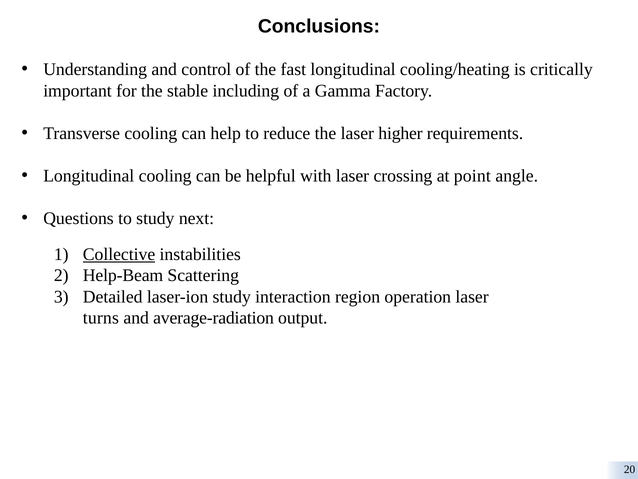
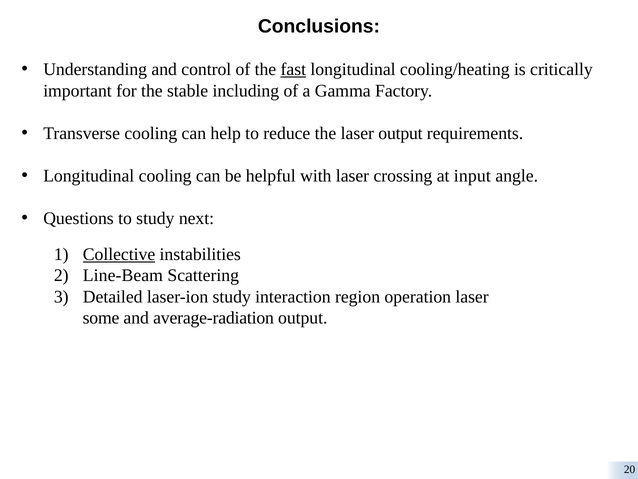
fast underline: none -> present
laser higher: higher -> output
point: point -> input
Help-Beam: Help-Beam -> Line-Beam
turns: turns -> some
